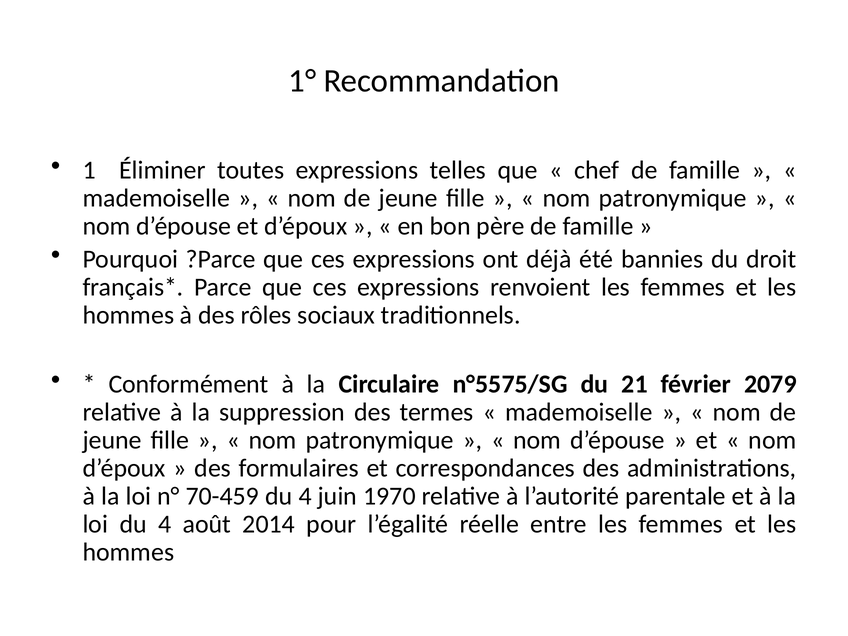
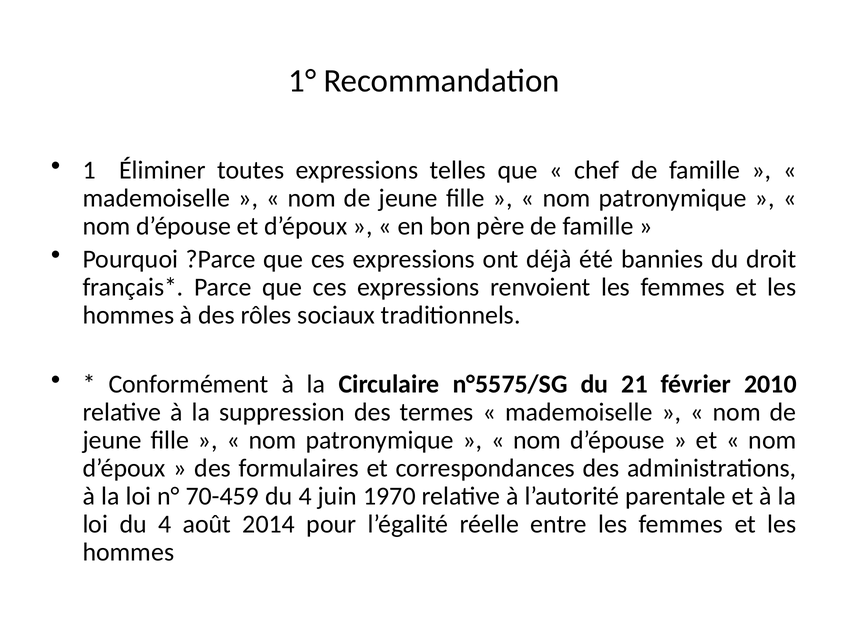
2079: 2079 -> 2010
